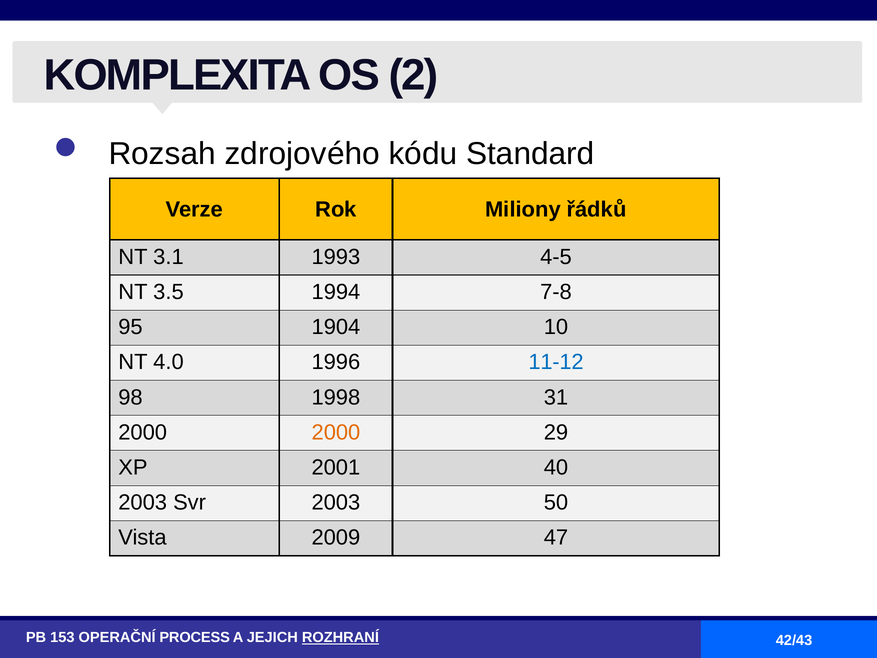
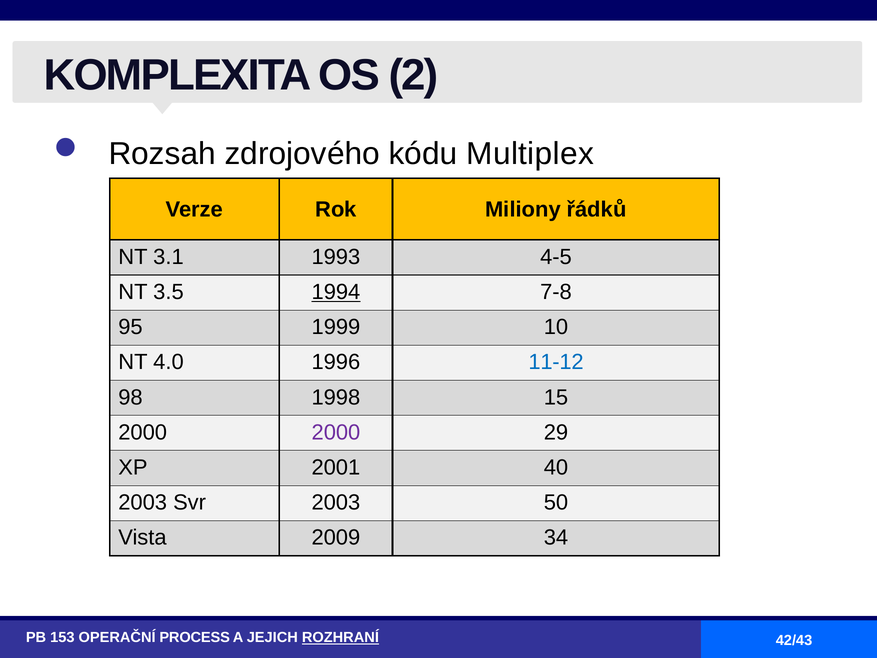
Standard: Standard -> Multiplex
1994 underline: none -> present
1904: 1904 -> 1999
31: 31 -> 15
2000 at (336, 432) colour: orange -> purple
47: 47 -> 34
